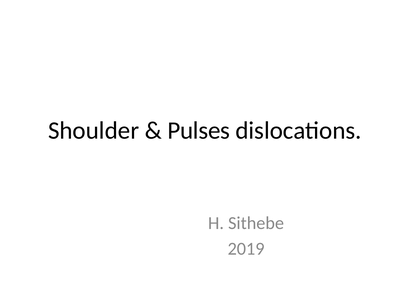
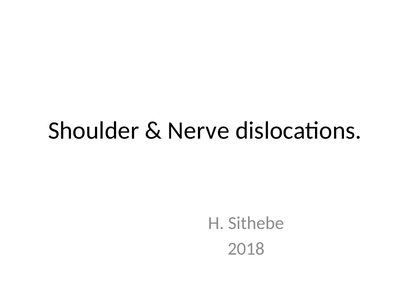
Pulses: Pulses -> Nerve
2019: 2019 -> 2018
